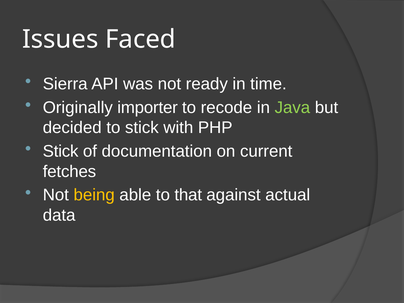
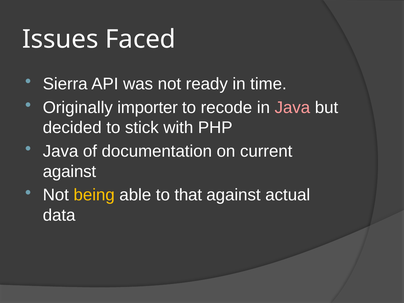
Java at (292, 108) colour: light green -> pink
Stick at (61, 151): Stick -> Java
fetches at (69, 172): fetches -> against
